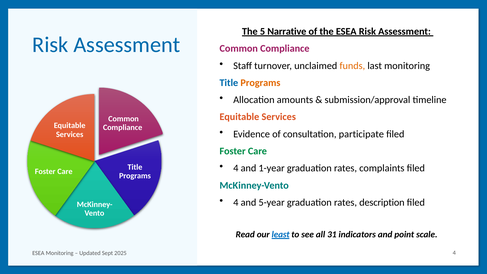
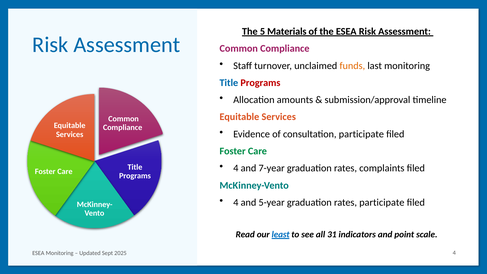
Narrative: Narrative -> Materials
Programs at (260, 83) colour: orange -> red
1-year: 1-year -> 7-year
rates description: description -> participate
